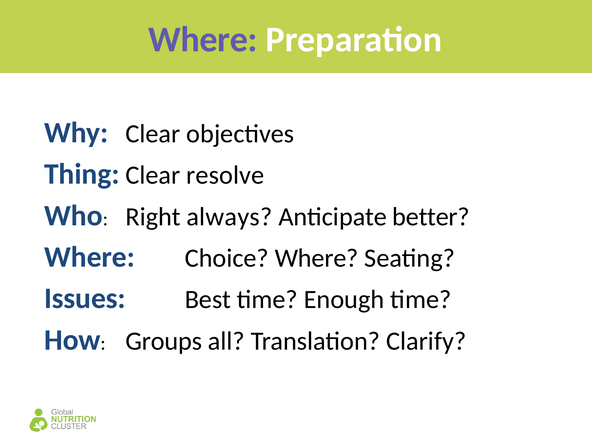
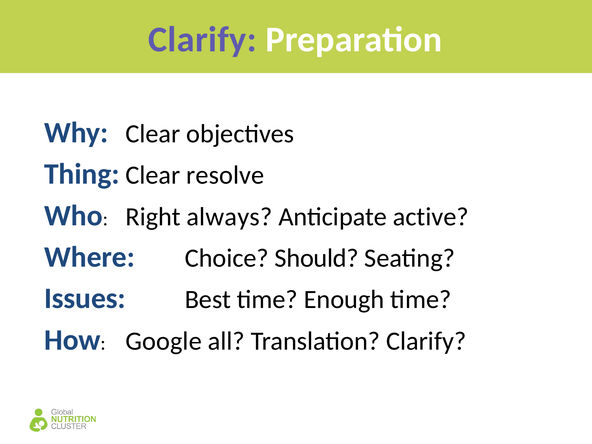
Where at (203, 40): Where -> Clarify
better: better -> active
Choice Where: Where -> Should
Groups: Groups -> Google
